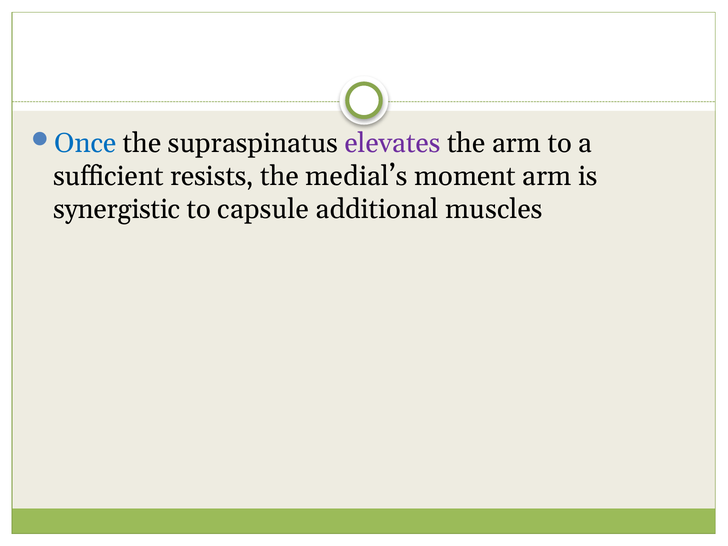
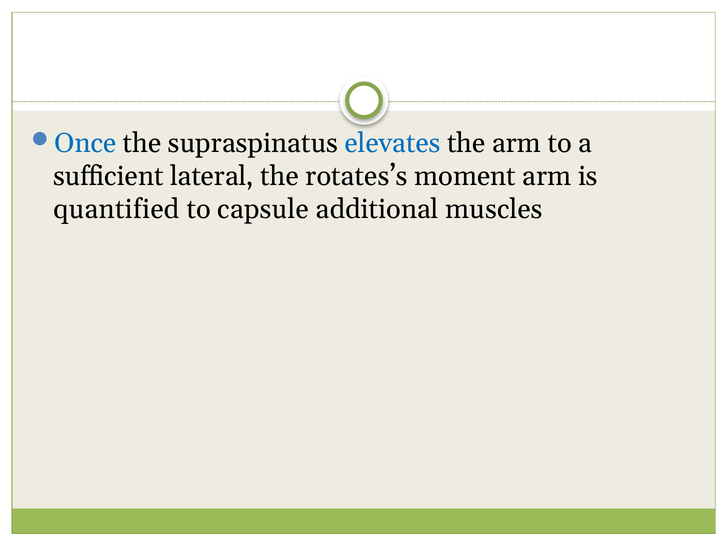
elevates colour: purple -> blue
resists: resists -> lateral
medial’s: medial’s -> rotates’s
synergistic: synergistic -> quantified
